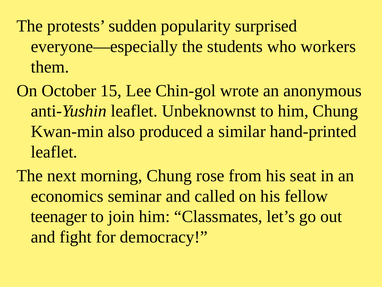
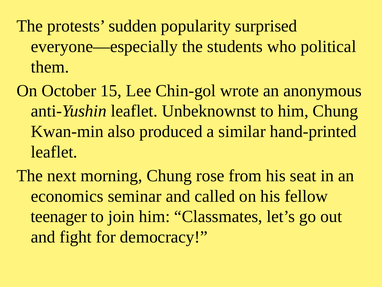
workers: workers -> political
